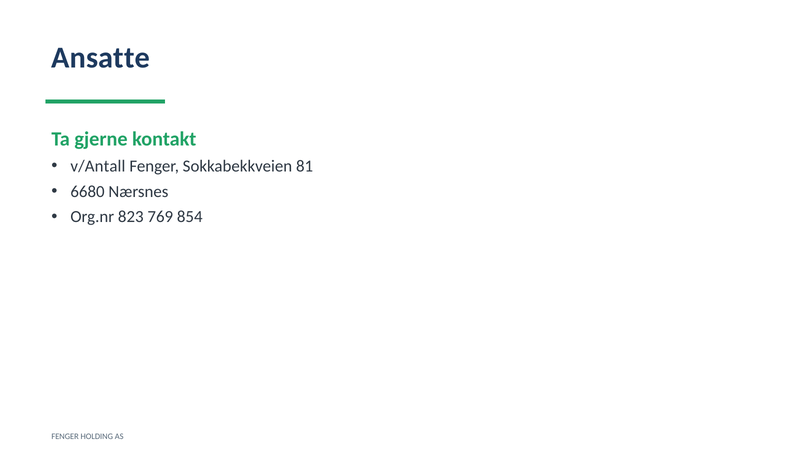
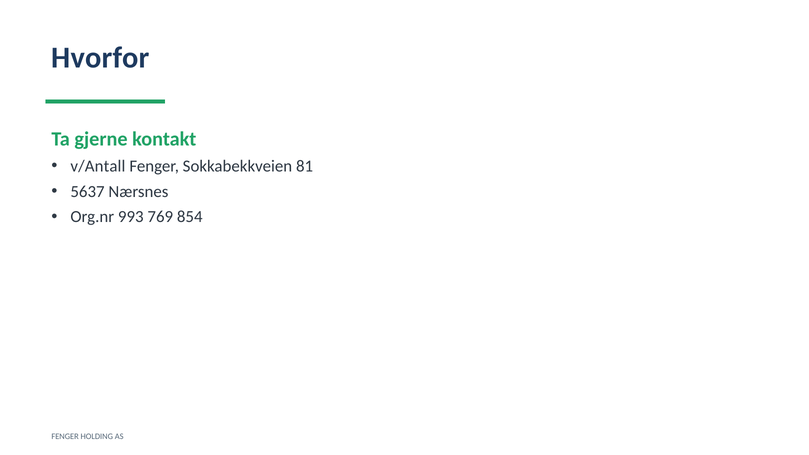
Ansatte: Ansatte -> Hvorfor
6680: 6680 -> 5637
823: 823 -> 993
